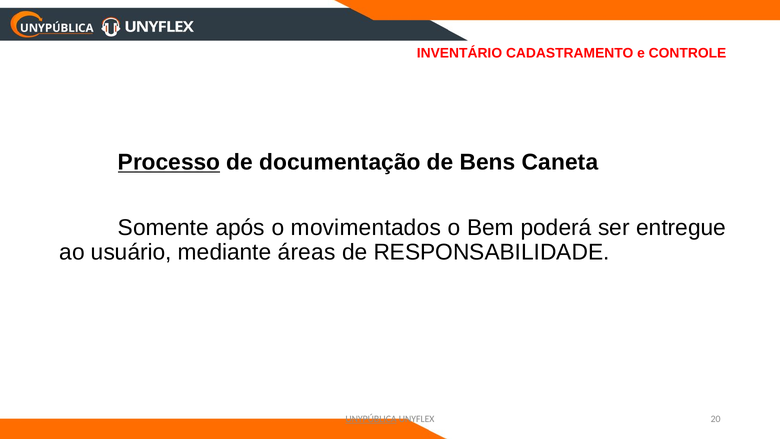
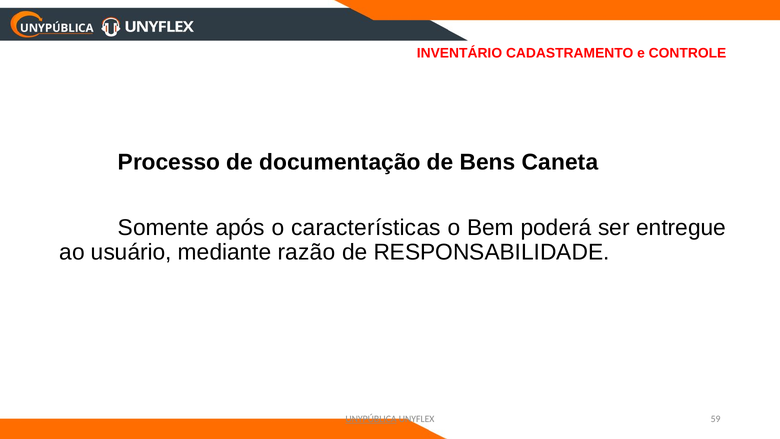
Processo underline: present -> none
movimentados: movimentados -> características
áreas: áreas -> razão
20: 20 -> 59
